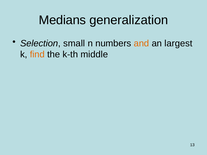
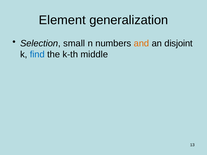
Medians: Medians -> Element
largest: largest -> disjoint
find colour: orange -> blue
